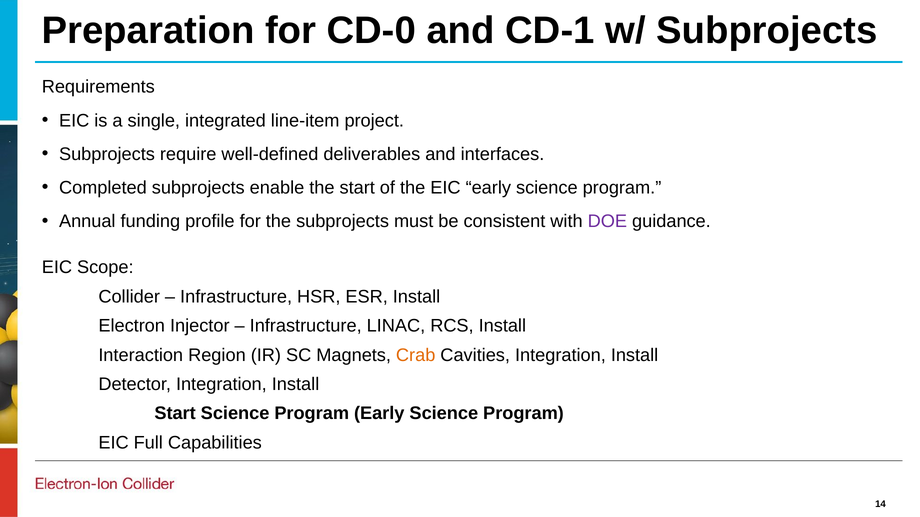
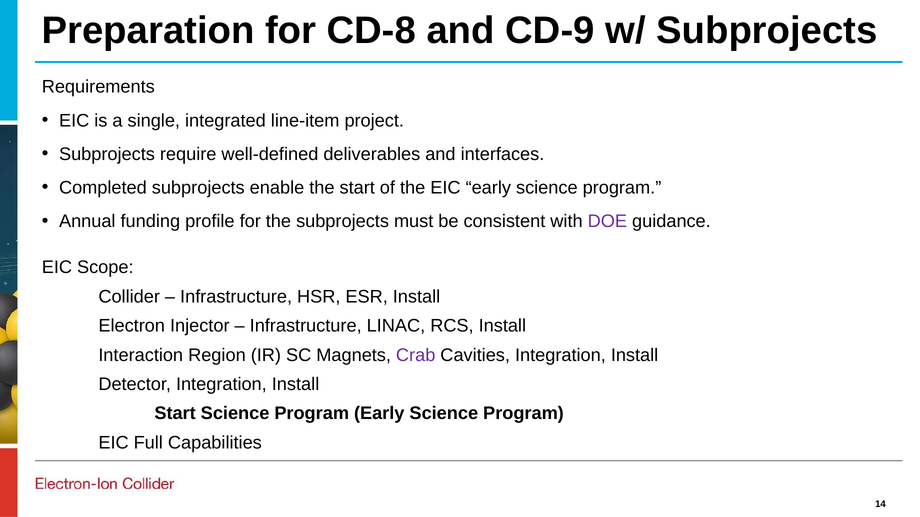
CD-0: CD-0 -> CD-8
CD-1: CD-1 -> CD-9
Crab colour: orange -> purple
